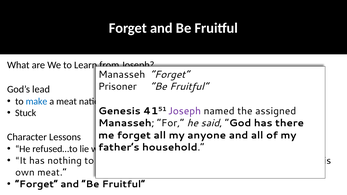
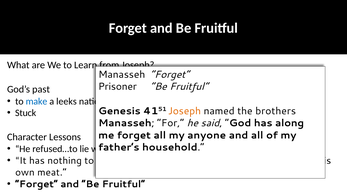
lead: lead -> past
a meat: meat -> leeks
Joseph at (185, 111) colour: purple -> orange
assigned: assigned -> brothers
there: there -> along
